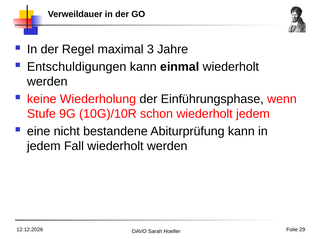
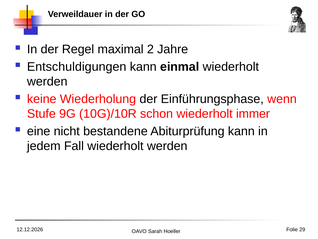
3: 3 -> 2
wiederholt jedem: jedem -> immer
